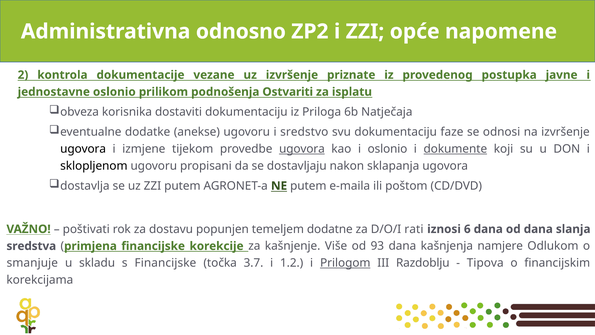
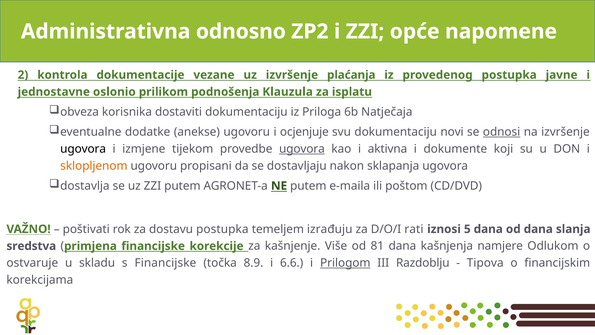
priznate: priznate -> plaćanja
Ostvariti: Ostvariti -> Klauzula
sredstvo: sredstvo -> ocjenjuje
faze: faze -> novi
odnosi underline: none -> present
i oslonio: oslonio -> aktivna
dokumente underline: present -> none
sklopljenom colour: black -> orange
dostavu popunjen: popunjen -> postupka
dodatne: dodatne -> izrađuju
6: 6 -> 5
93: 93 -> 81
smanjuje: smanjuje -> ostvaruje
3.7: 3.7 -> 8.9
1.2: 1.2 -> 6.6
